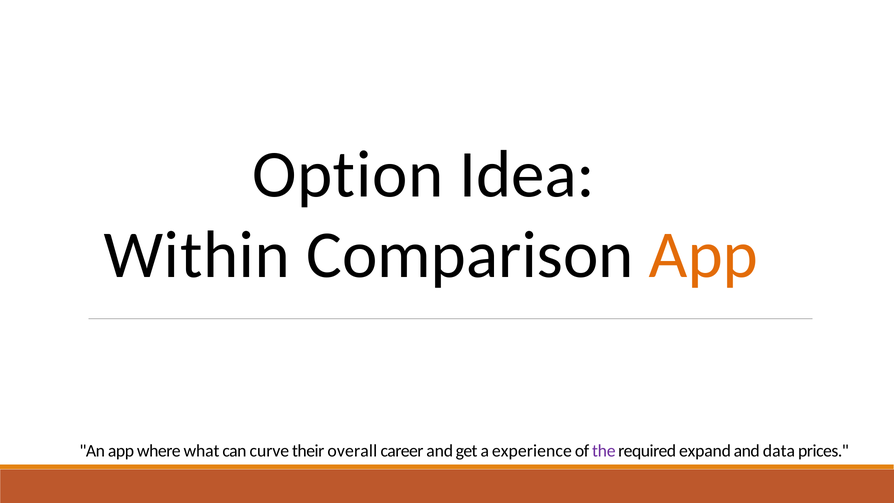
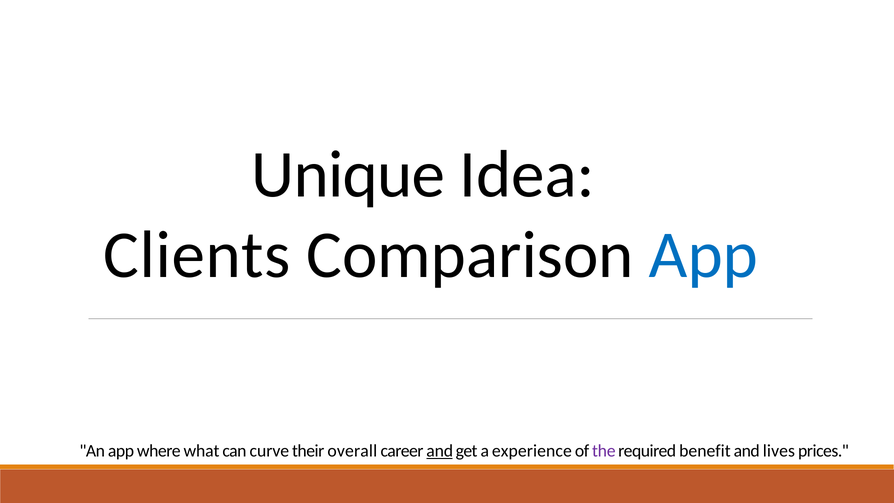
Option: Option -> Unique
Within: Within -> Clients
App at (703, 255) colour: orange -> blue
and at (440, 451) underline: none -> present
expand: expand -> benefit
data: data -> lives
